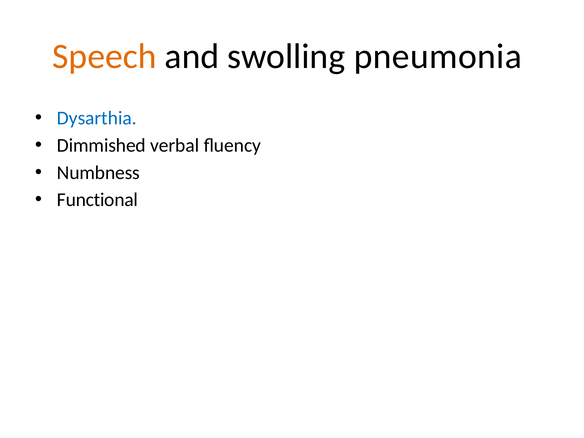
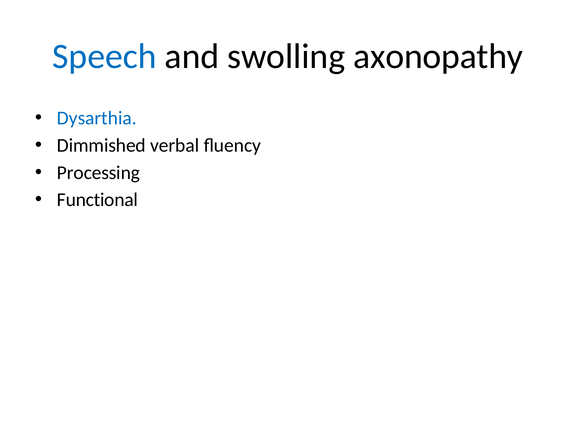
Speech colour: orange -> blue
pneumonia: pneumonia -> axonopathy
Numbness: Numbness -> Processing
